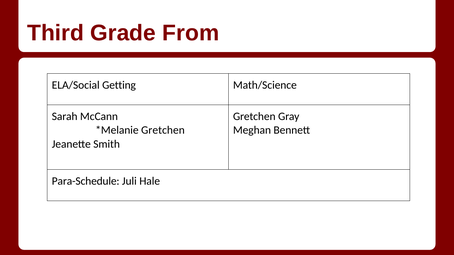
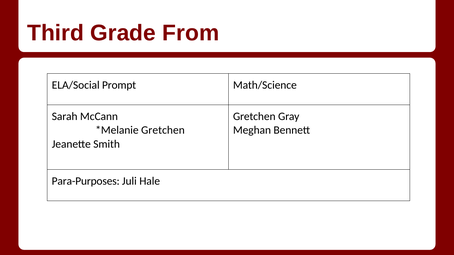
Getting: Getting -> Prompt
Para-Schedule: Para-Schedule -> Para-Purposes
